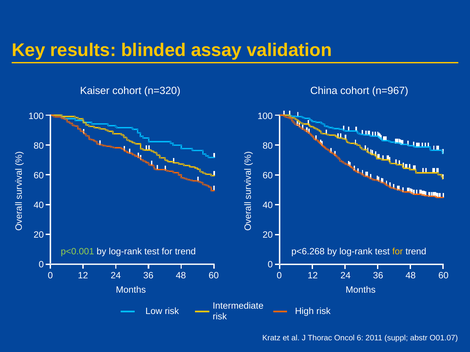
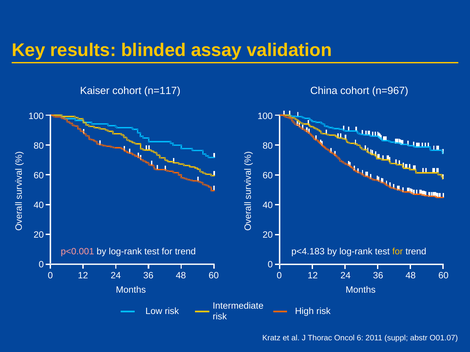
n=320: n=320 -> n=117
p<0.001 colour: light green -> pink
p<6.268: p<6.268 -> p<4.183
